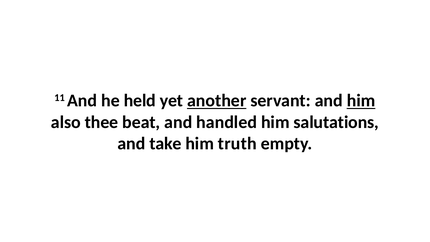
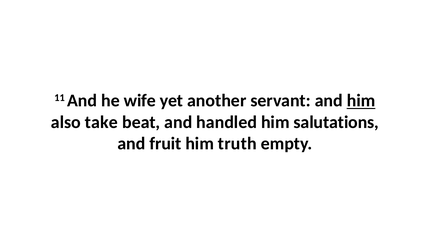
held: held -> wife
another underline: present -> none
thee: thee -> take
take: take -> fruit
